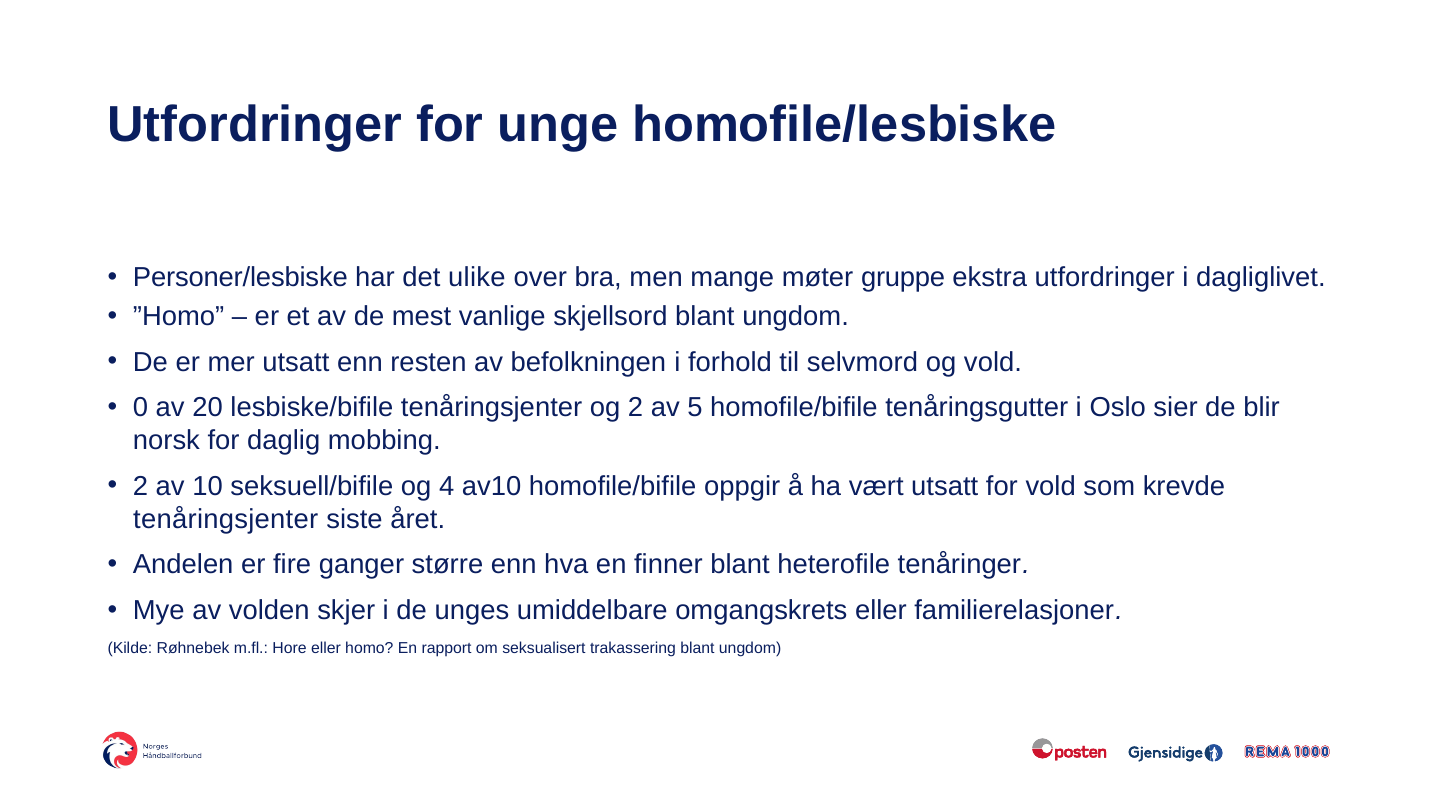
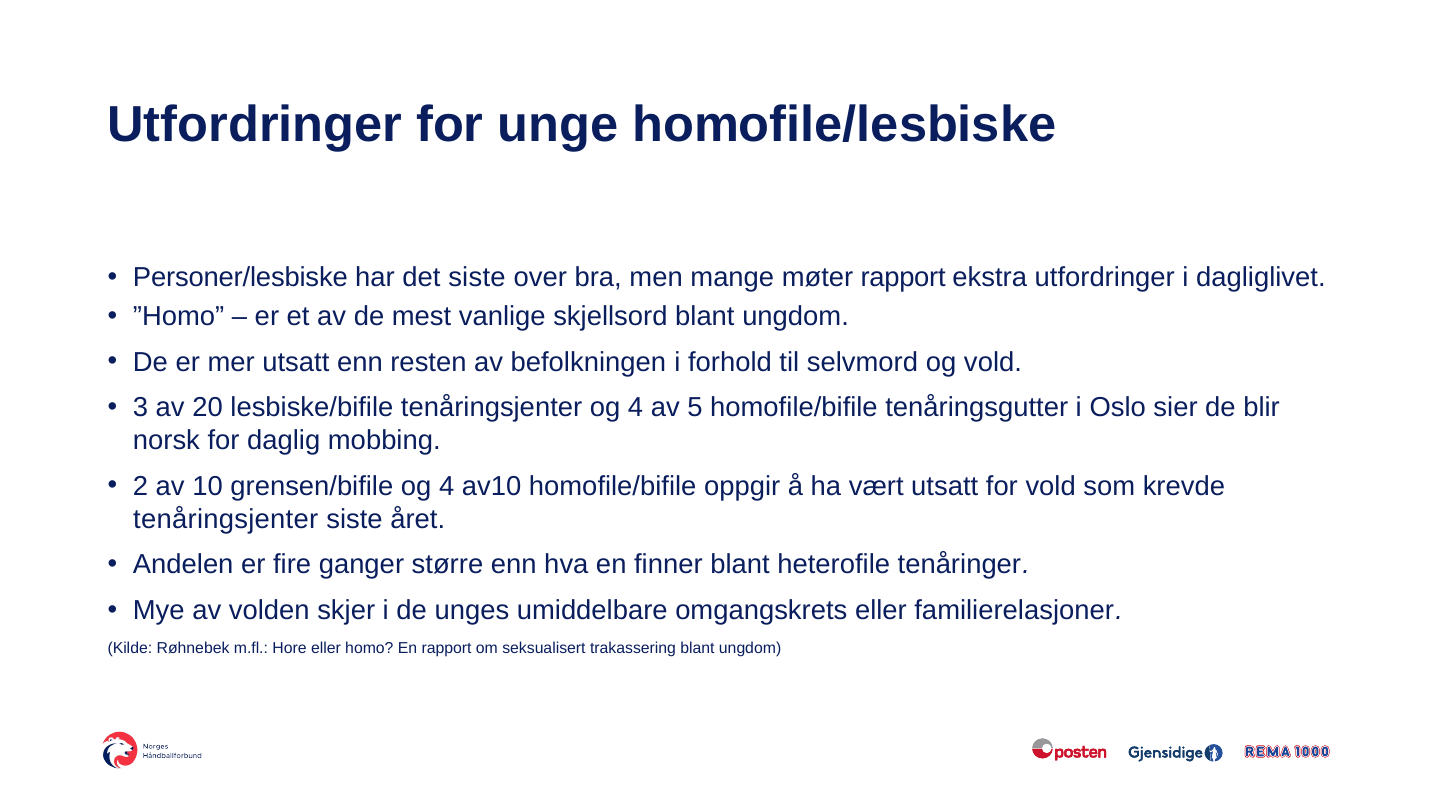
det ulike: ulike -> siste
møter gruppe: gruppe -> rapport
0: 0 -> 3
tenåringsjenter og 2: 2 -> 4
seksuell/bifile: seksuell/bifile -> grensen/bifile
